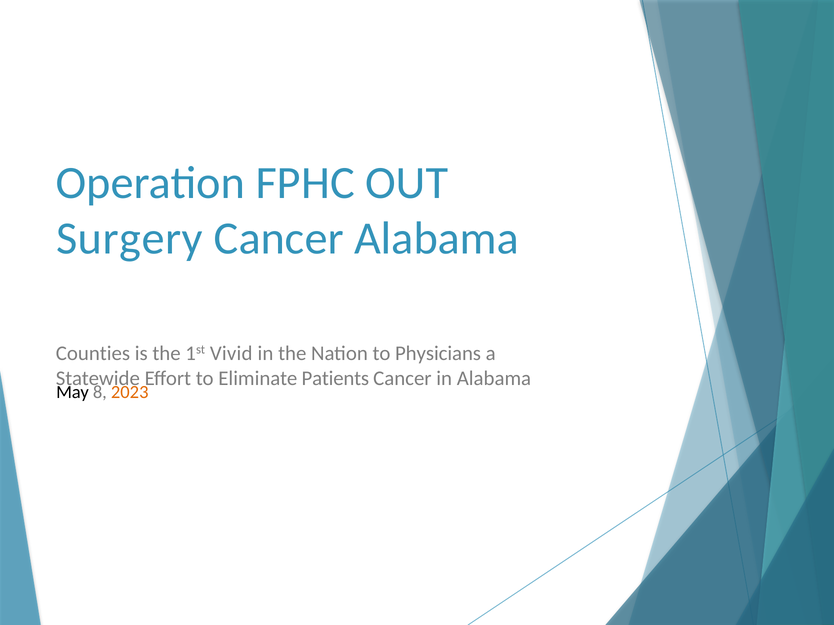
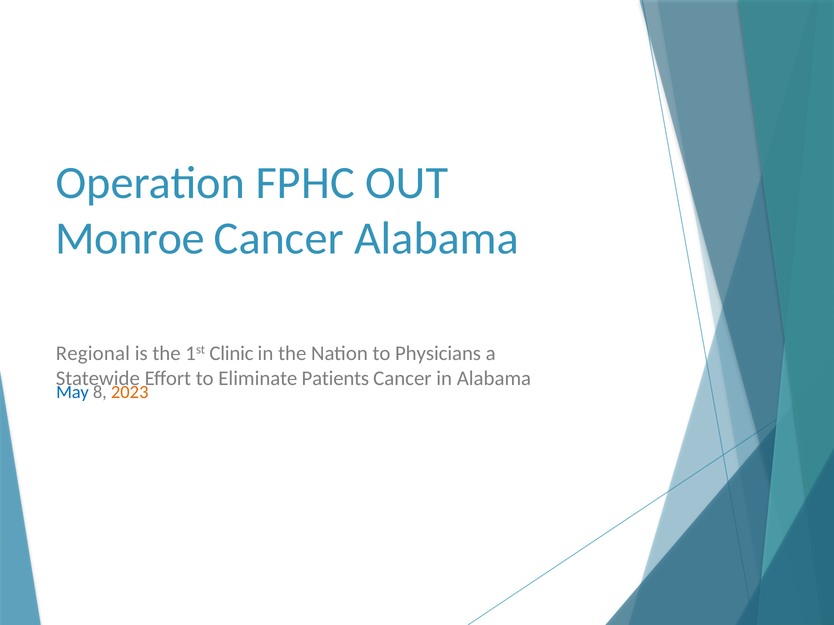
Surgery: Surgery -> Monroe
Counties: Counties -> Regional
Vivid: Vivid -> Clinic
May colour: black -> blue
